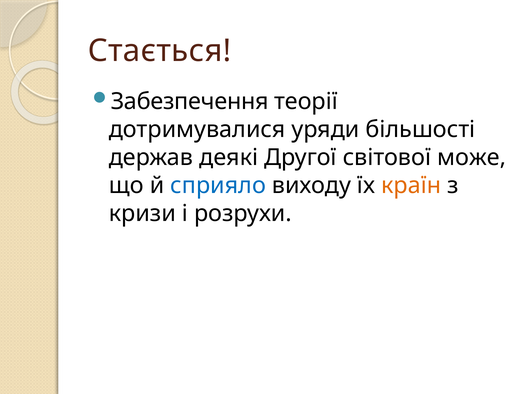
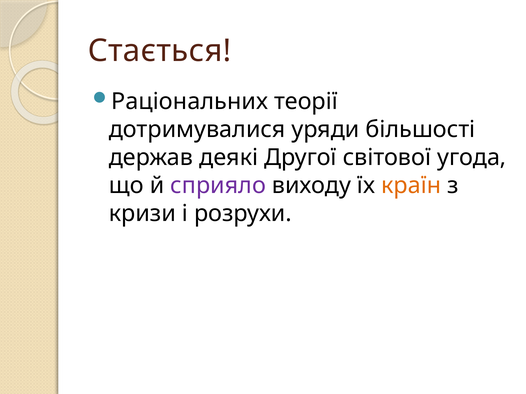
Забезпечення: Забезпечення -> Раціональних
може: може -> угода
сприяло colour: blue -> purple
